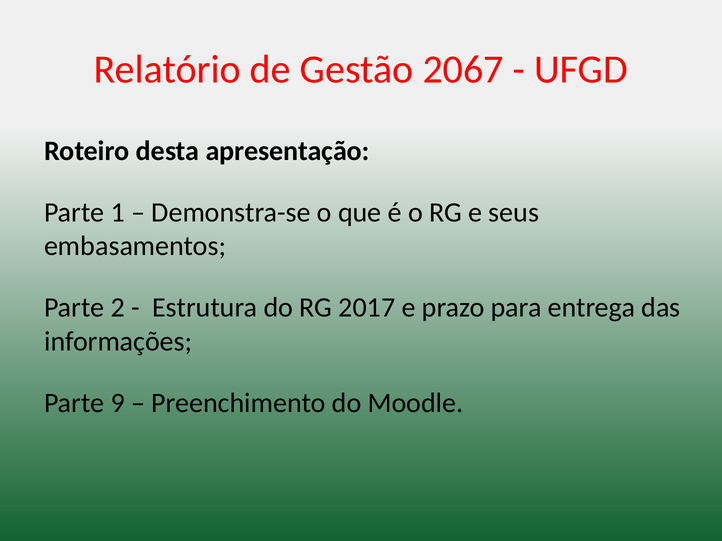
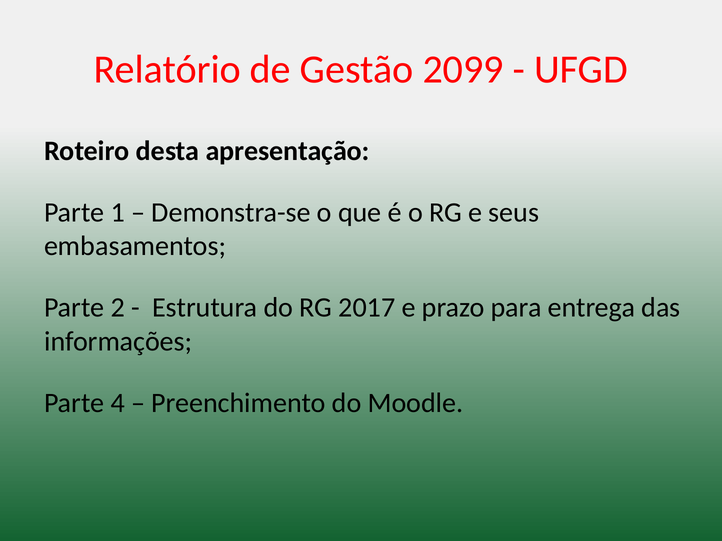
2067: 2067 -> 2099
9: 9 -> 4
